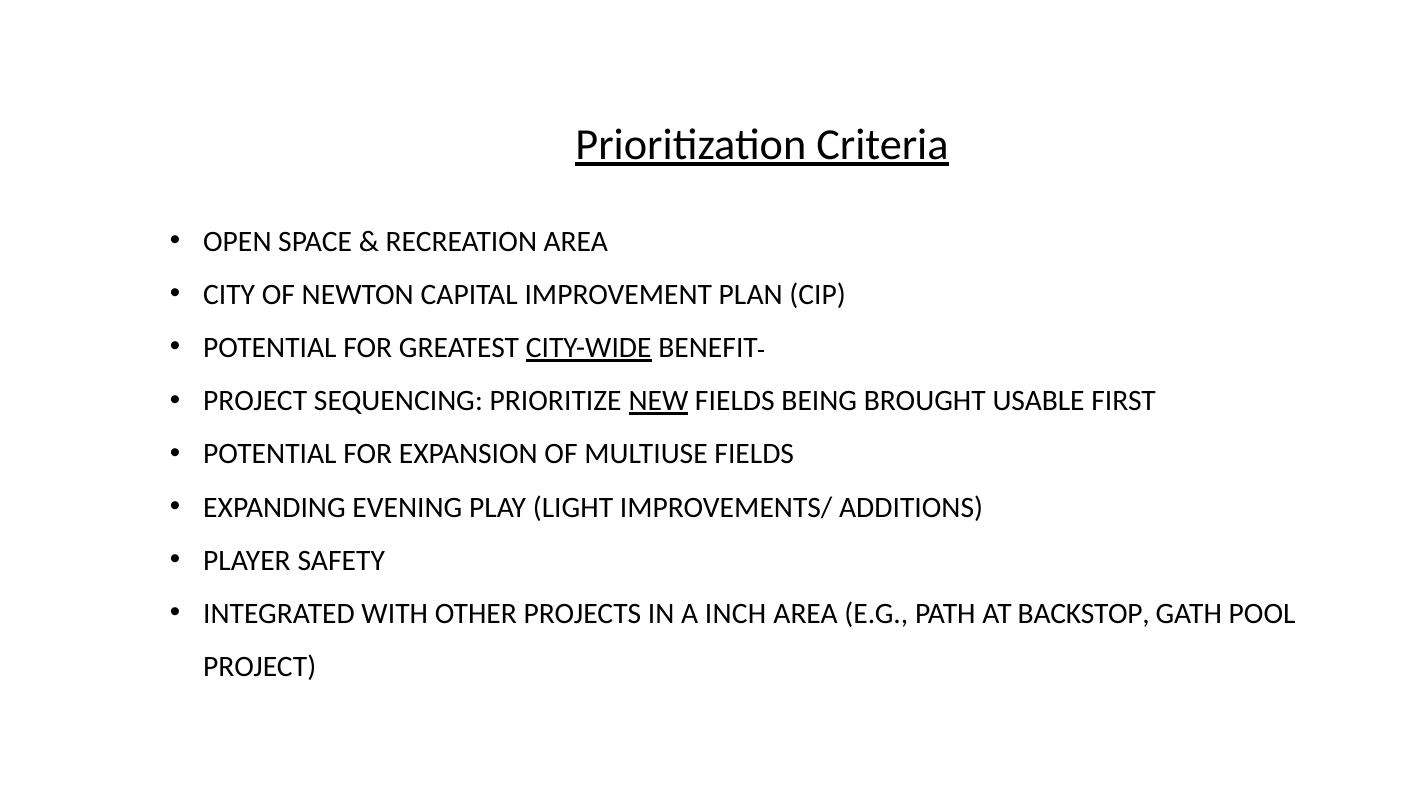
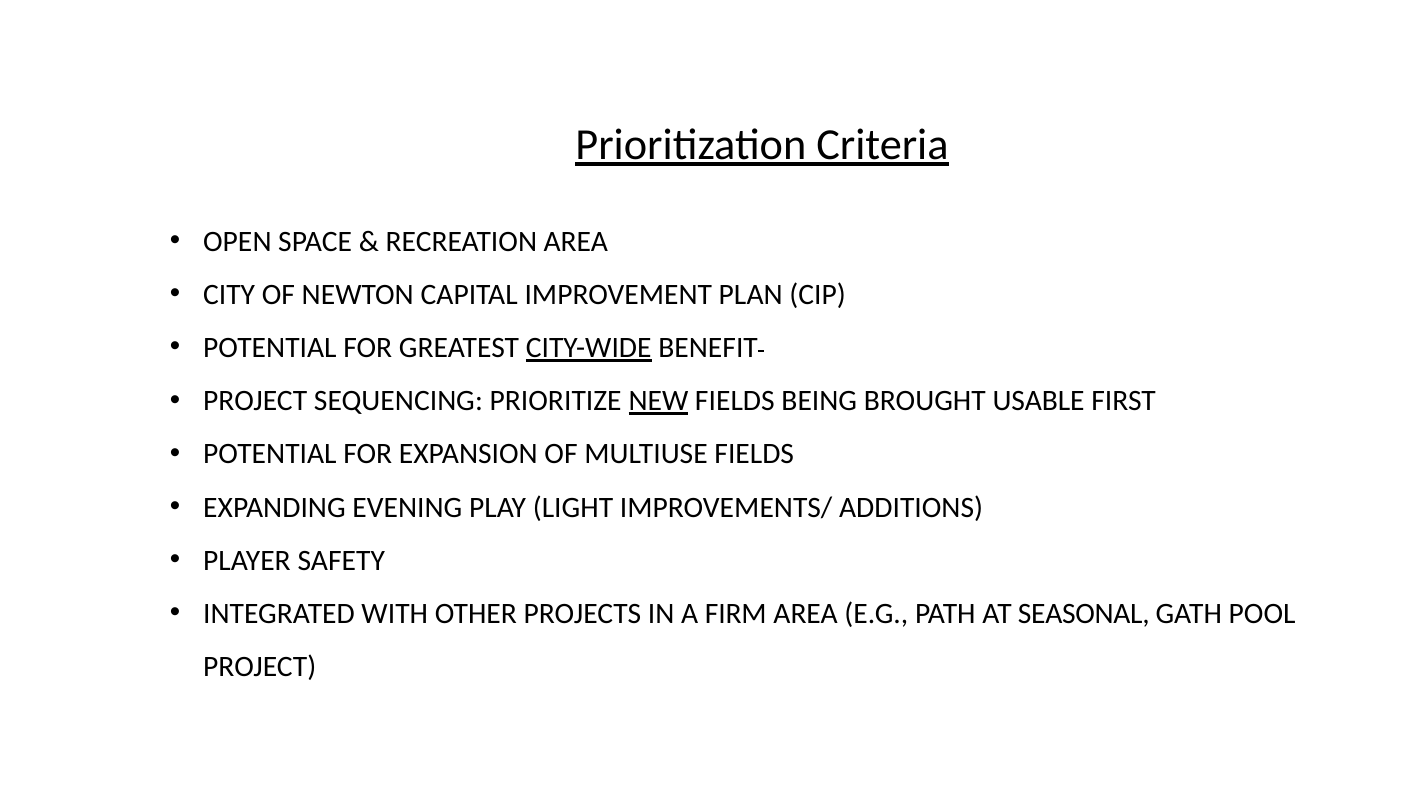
INCH: INCH -> FIRM
BACKSTOP: BACKSTOP -> SEASONAL
